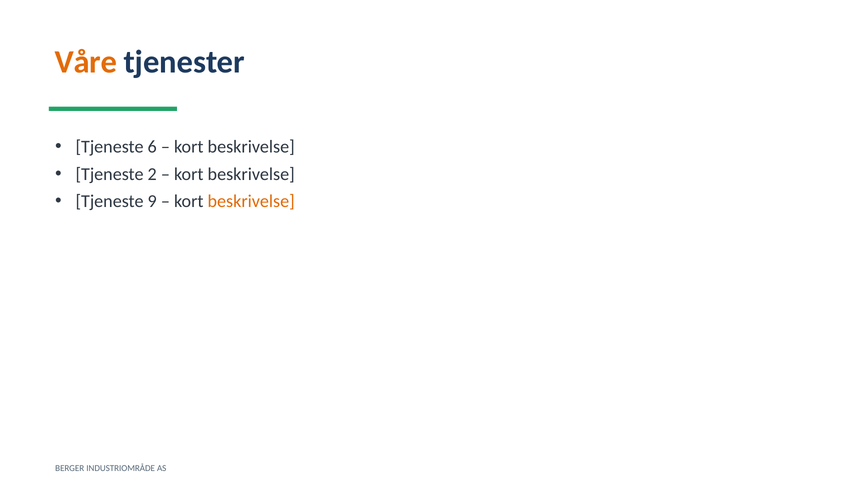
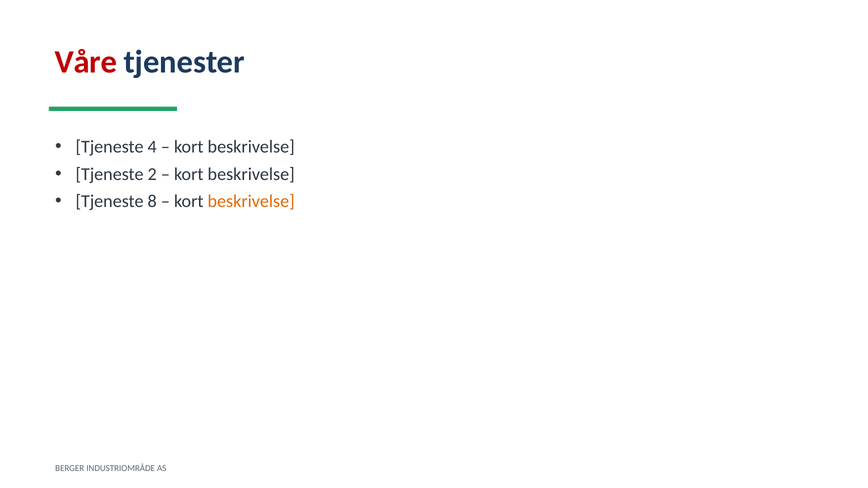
Våre colour: orange -> red
6: 6 -> 4
9: 9 -> 8
